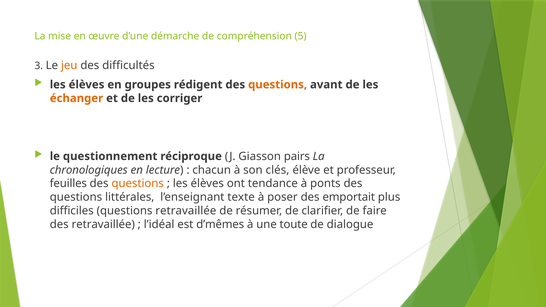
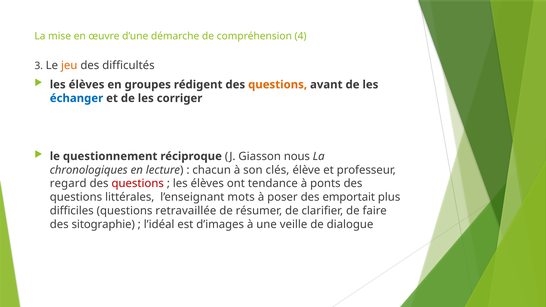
5: 5 -> 4
échanger colour: orange -> blue
pairs: pairs -> nous
feuilles: feuilles -> regard
questions at (138, 184) colour: orange -> red
texte: texte -> mots
des retravaillée: retravaillée -> sitographie
d’mêmes: d’mêmes -> d’images
toute: toute -> veille
